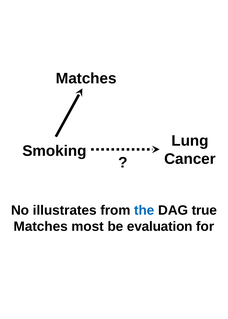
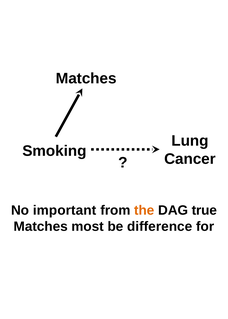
illustrates: illustrates -> important
the colour: blue -> orange
evaluation: evaluation -> difference
